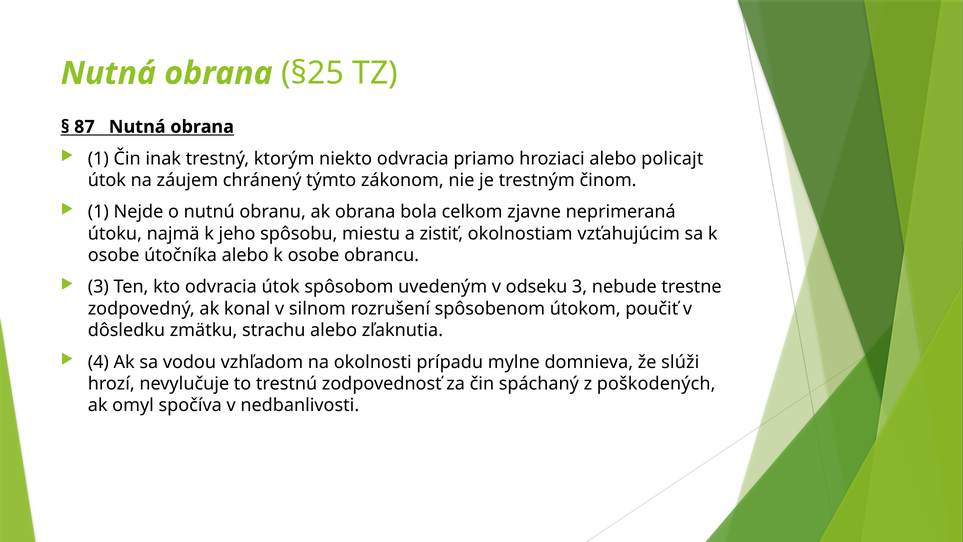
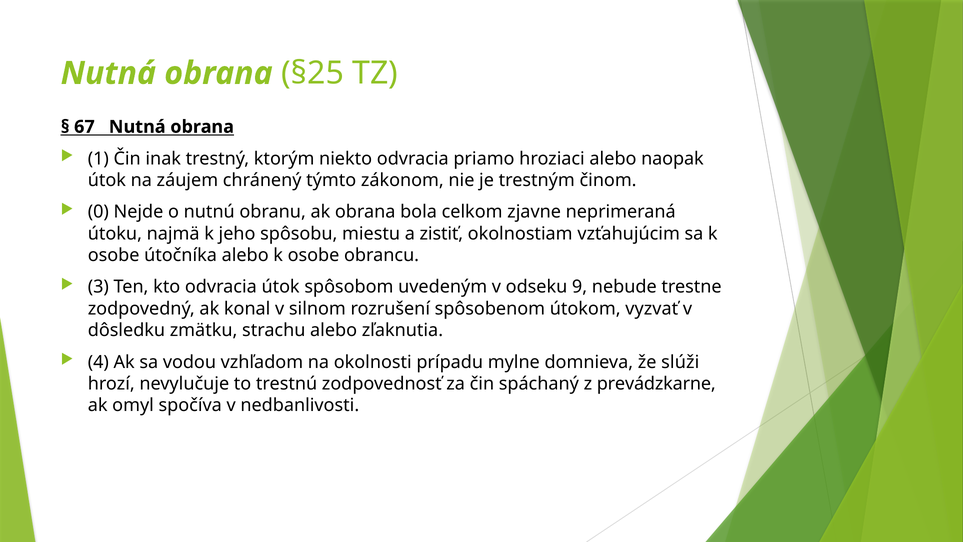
87: 87 -> 67
policajt: policajt -> naopak
1 at (98, 212): 1 -> 0
odseku 3: 3 -> 9
poučiť: poučiť -> vyzvať
poškodených: poškodených -> prevádzkarne
